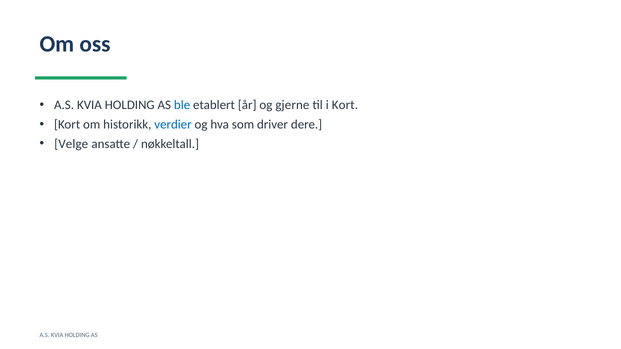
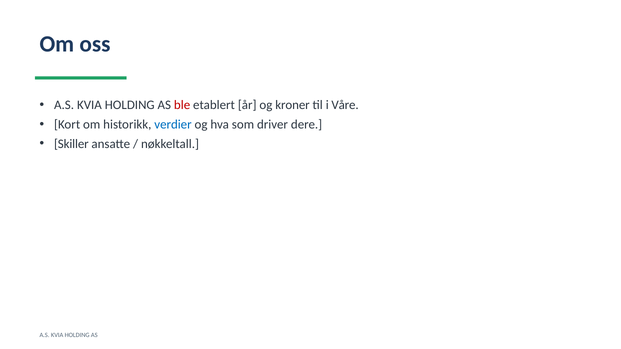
ble colour: blue -> red
gjerne: gjerne -> kroner
i Kort: Kort -> Våre
Velge: Velge -> Skiller
